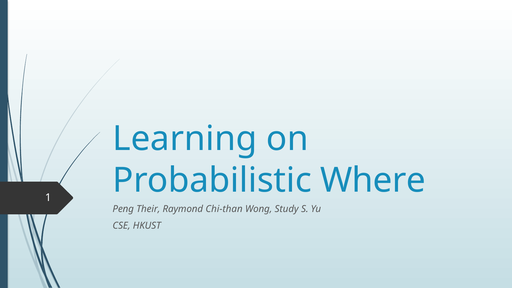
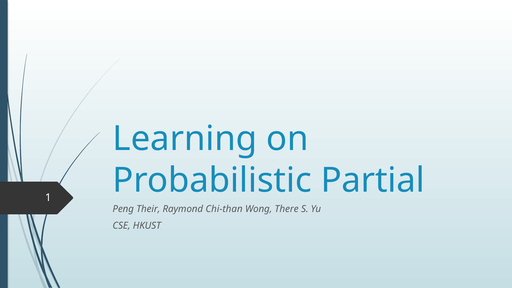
Where: Where -> Partial
Study: Study -> There
